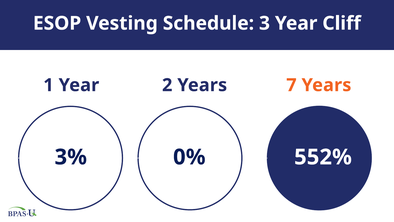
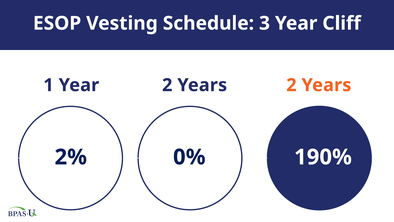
Year 7: 7 -> 2
3%: 3% -> 2%
552%: 552% -> 190%
